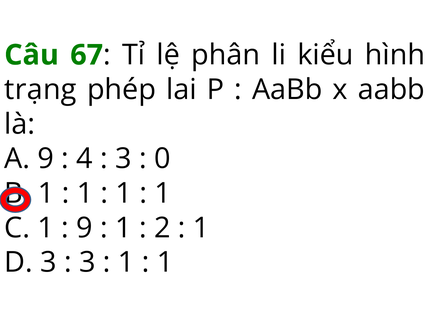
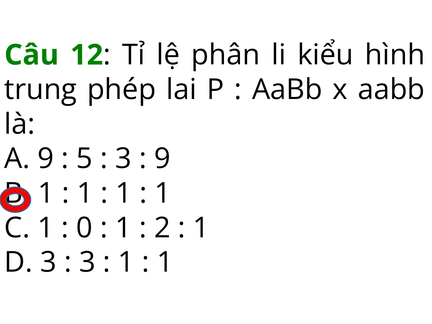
67: 67 -> 12
trạng: trạng -> trung
4: 4 -> 5
0 at (162, 159): 0 -> 9
9 at (84, 228): 9 -> 0
